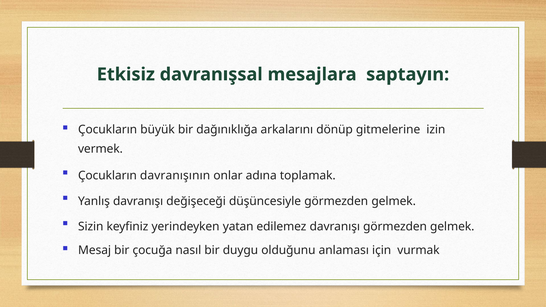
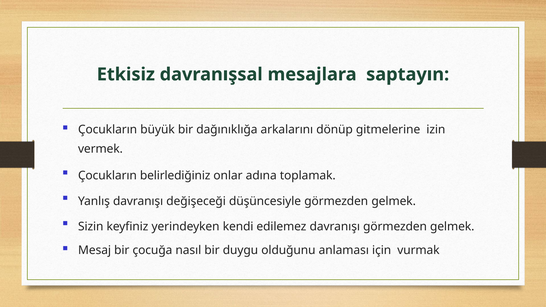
davranışının: davranışının -> belirlediğiniz
yatan: yatan -> kendi
